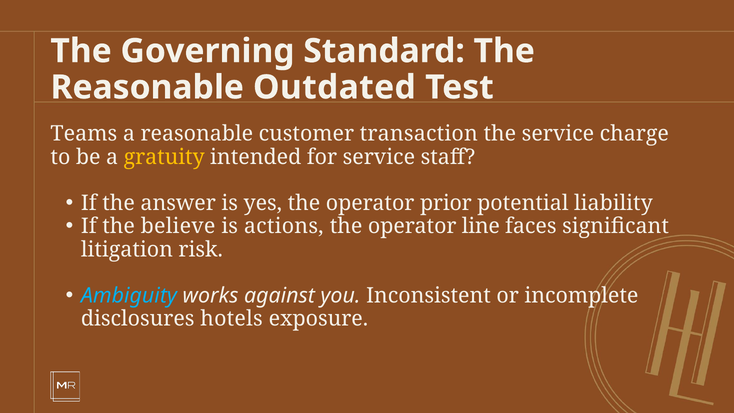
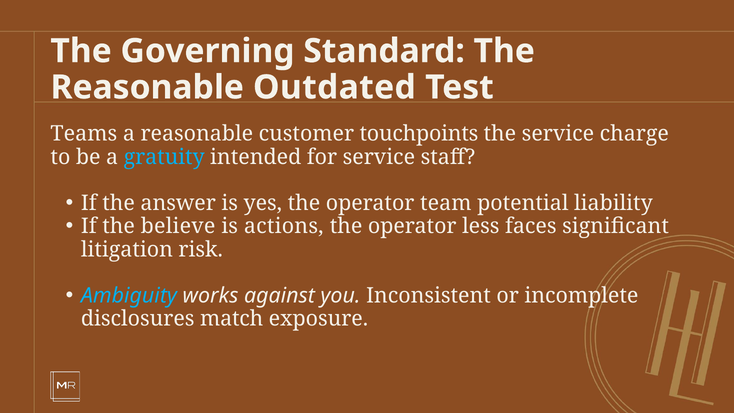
transaction: transaction -> touchpoints
gratuity colour: yellow -> light blue
prior: prior -> team
line: line -> less
hotels: hotels -> match
